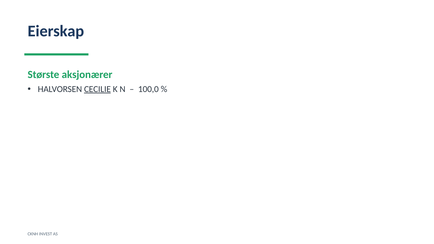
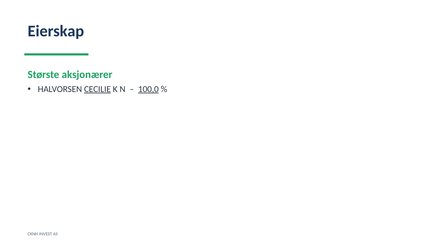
100,0 underline: none -> present
